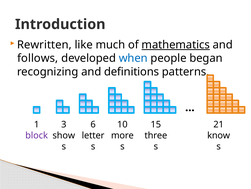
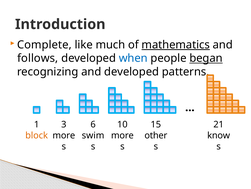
Rewritten: Rewritten -> Complete
began underline: none -> present
and definitions: definitions -> developed
block colour: purple -> orange
show at (64, 135): show -> more
letter: letter -> swim
three: three -> other
